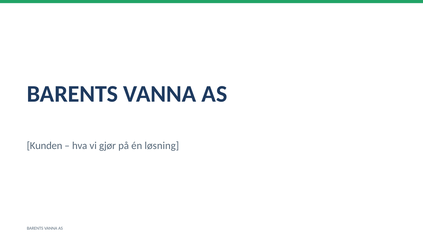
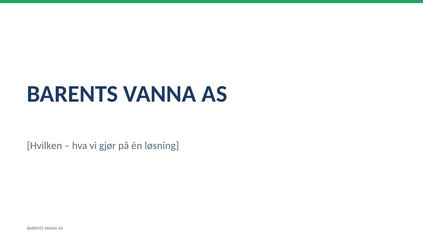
Kunden: Kunden -> Hvilken
